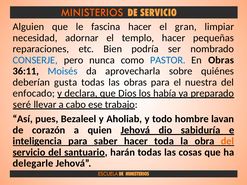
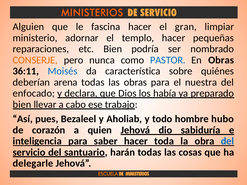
necesidad: necesidad -> ministerio
CONSERJE colour: blue -> orange
aprovecharla: aprovecharla -> característica
gusta: gusta -> arena
seré at (22, 105): seré -> bien
lavan: lavan -> hubo
del at (227, 141) colour: orange -> blue
